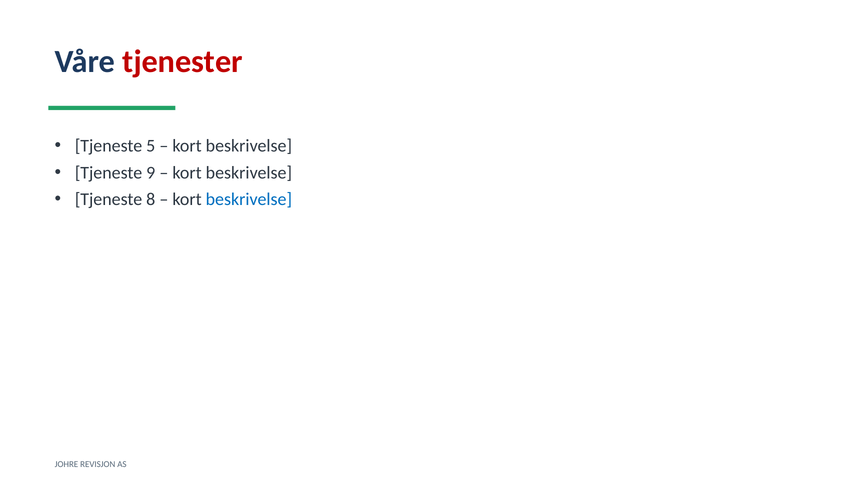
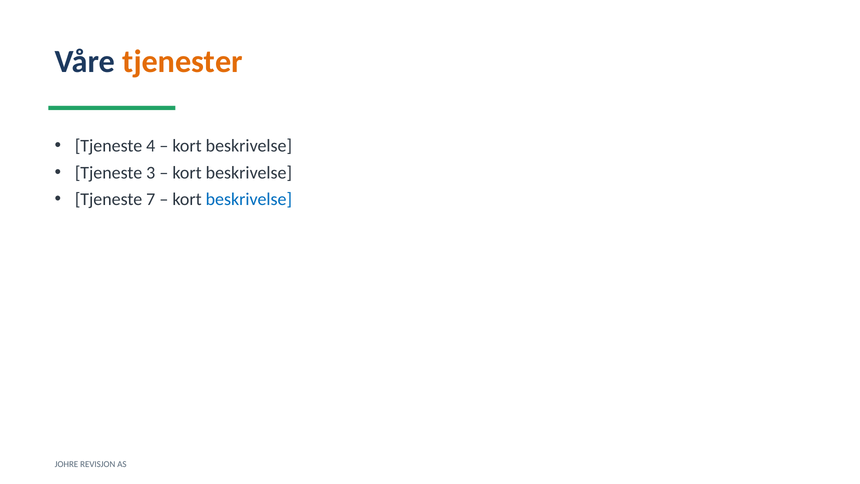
tjenester colour: red -> orange
5: 5 -> 4
9: 9 -> 3
8: 8 -> 7
